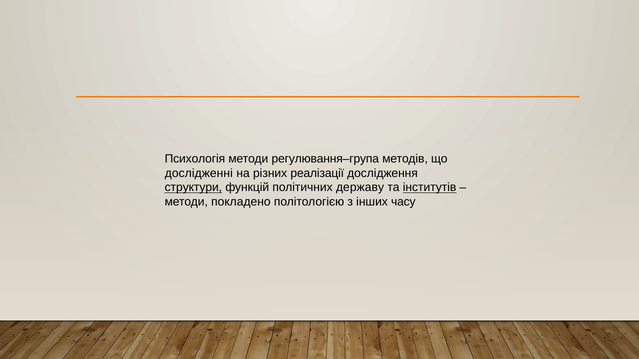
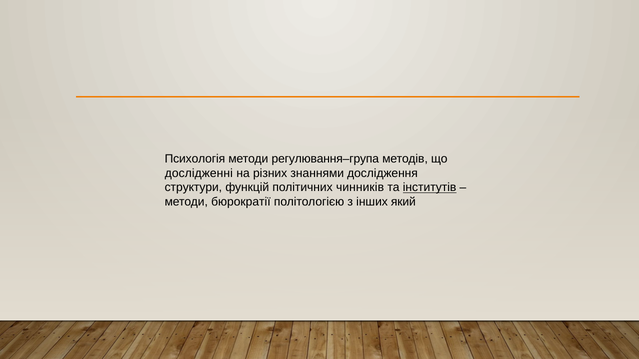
реалізації: реалізації -> знаннями
структури underline: present -> none
державу: державу -> чинників
покладено: покладено -> бюрократії
часу: часу -> який
